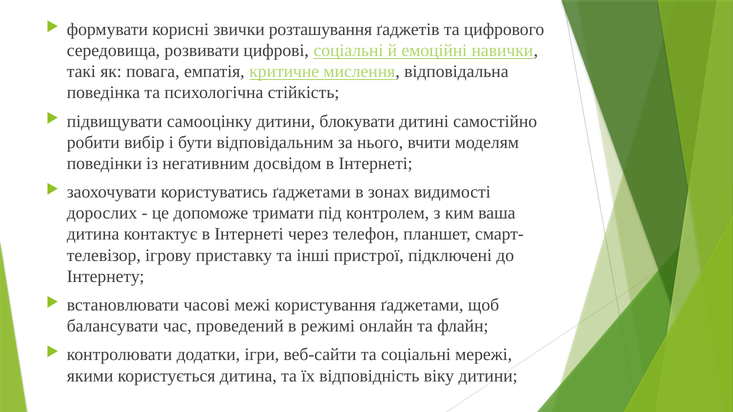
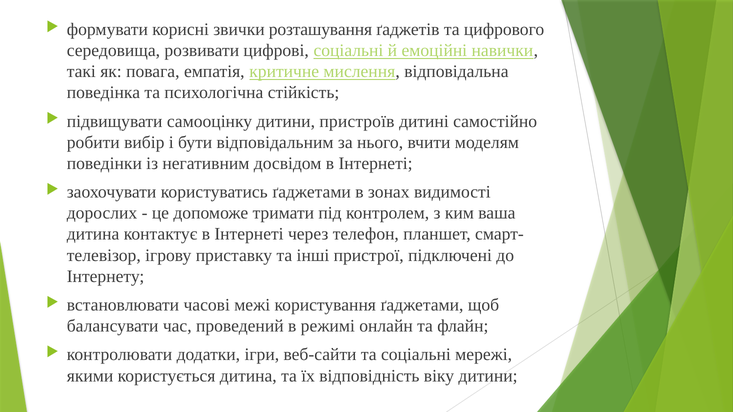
блокувати: блокувати -> пристроїв
